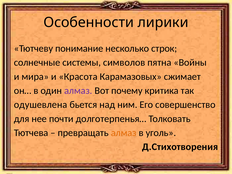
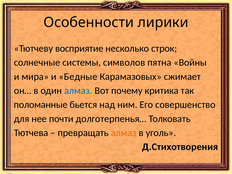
понимание: понимание -> восприятие
Красота: Красота -> Бедные
алмаз at (78, 91) colour: purple -> blue
одушевлена: одушевлена -> поломанные
